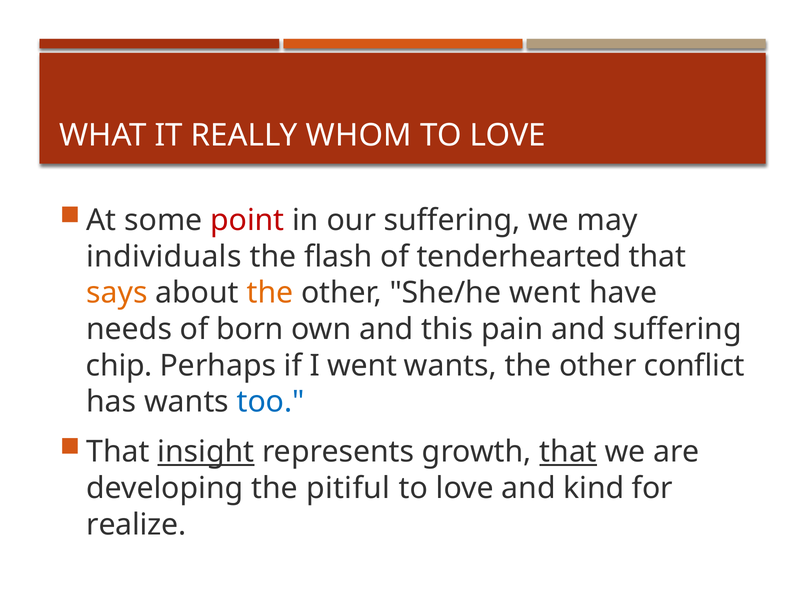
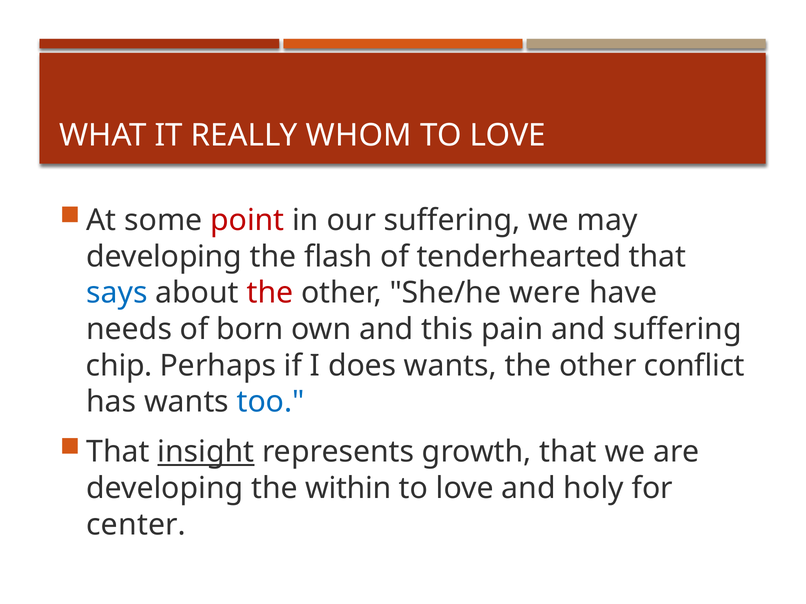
individuals at (164, 257): individuals -> developing
says colour: orange -> blue
the at (270, 293) colour: orange -> red
She/he went: went -> were
I went: went -> does
that at (568, 452) underline: present -> none
pitiful: pitiful -> within
kind: kind -> holy
realize: realize -> center
